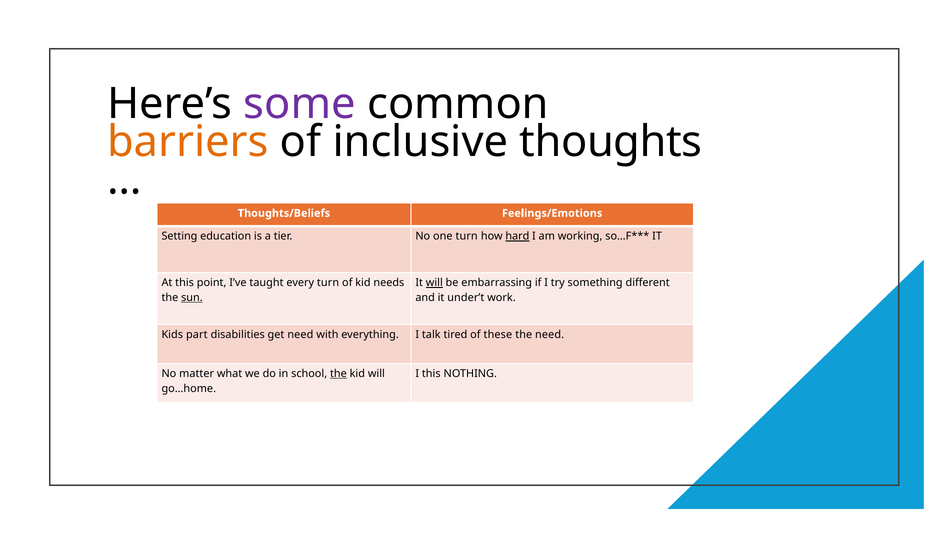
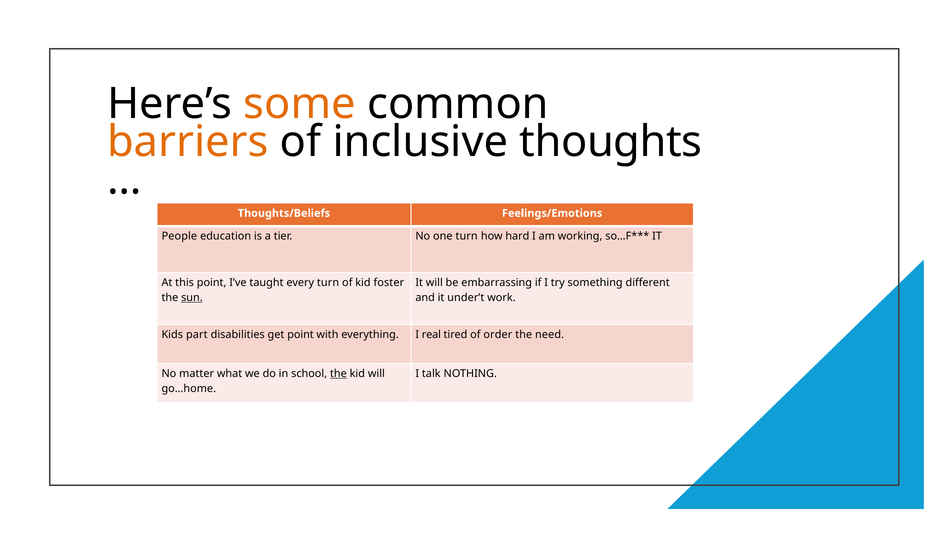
some colour: purple -> orange
Setting: Setting -> People
hard underline: present -> none
needs: needs -> foster
will at (434, 283) underline: present -> none
get need: need -> point
talk: talk -> real
these: these -> order
I this: this -> talk
